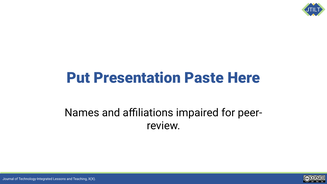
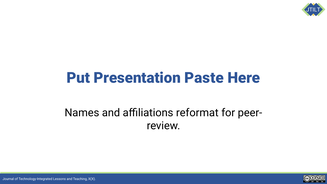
impaired: impaired -> reformat
